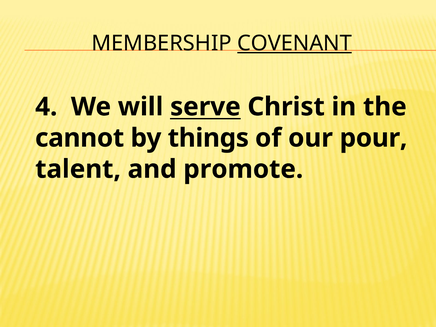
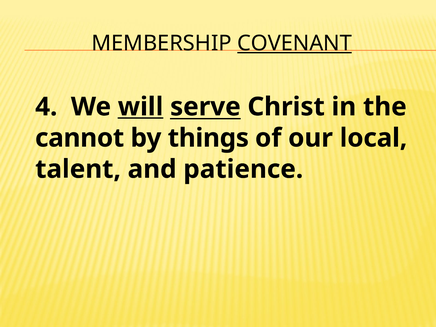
will underline: none -> present
pour: pour -> local
promote: promote -> patience
